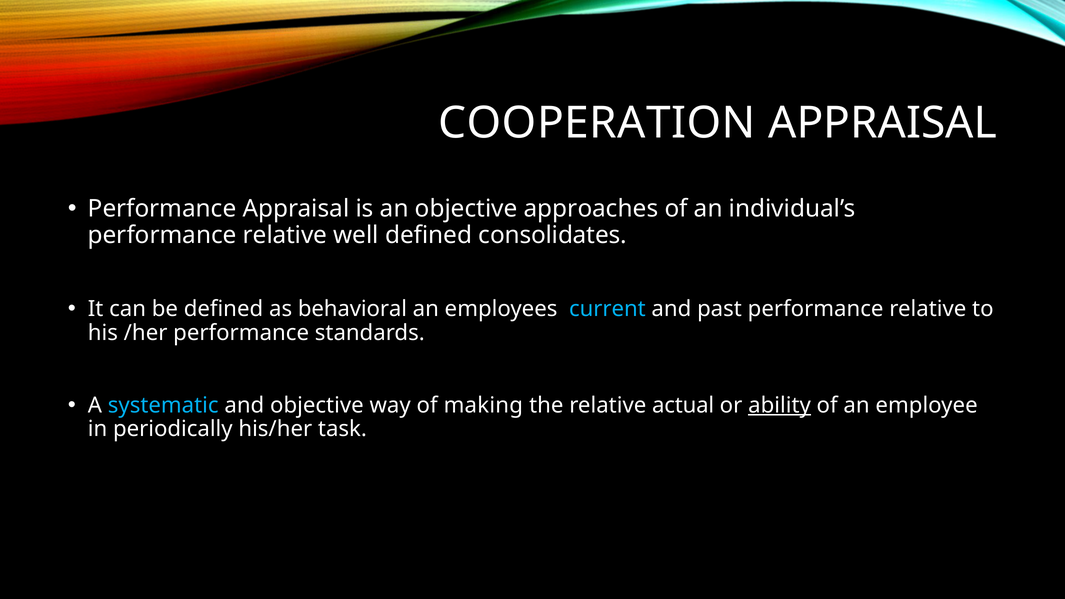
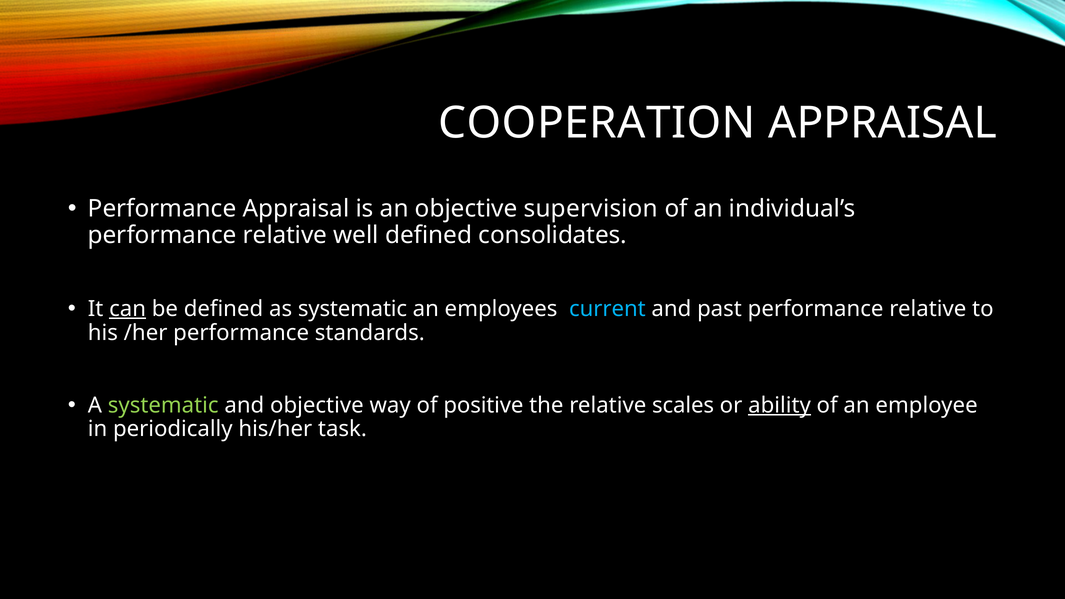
approaches: approaches -> supervision
can underline: none -> present
as behavioral: behavioral -> systematic
systematic at (163, 405) colour: light blue -> light green
making: making -> positive
actual: actual -> scales
